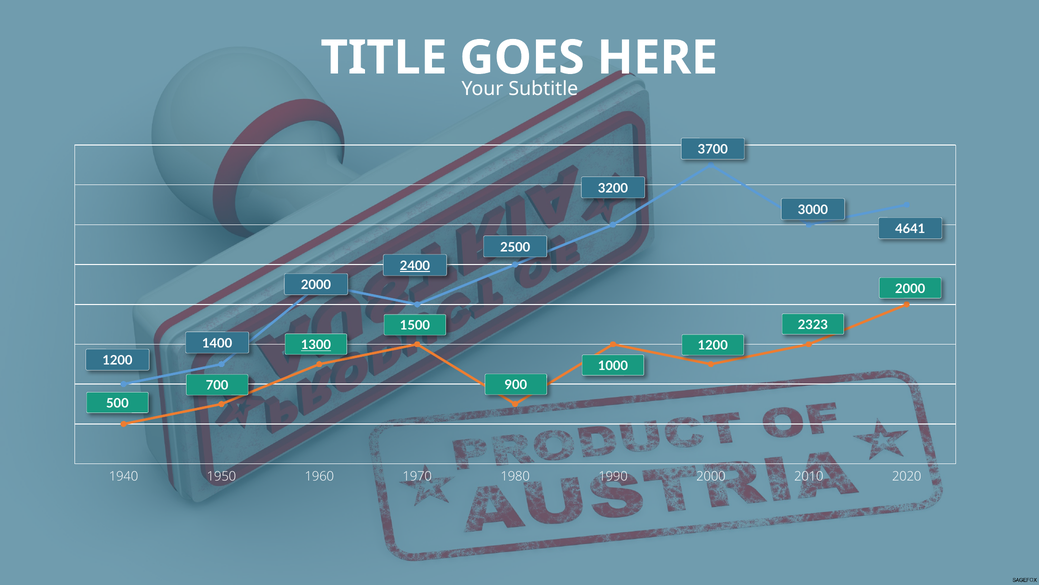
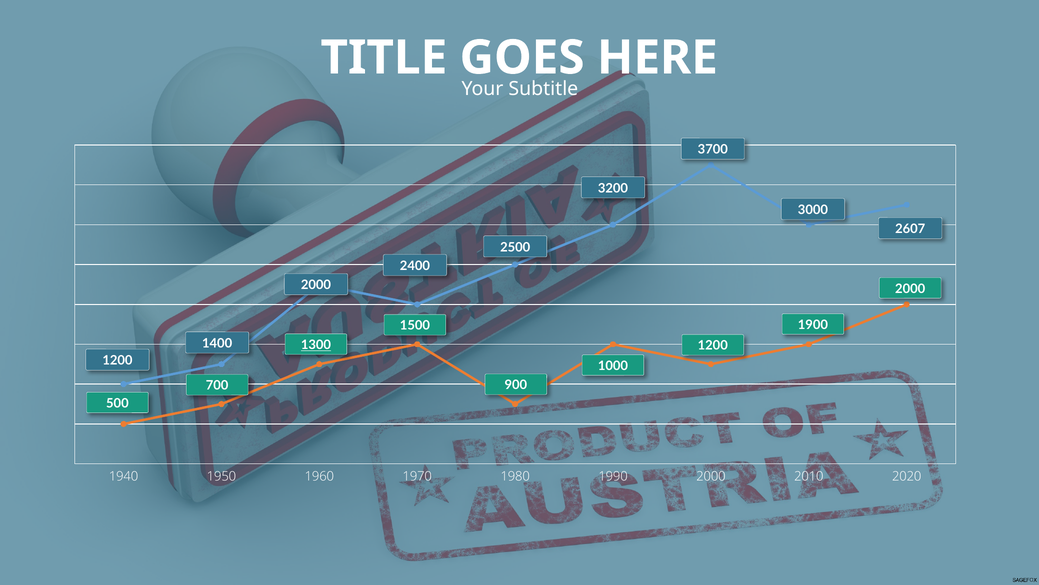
4641: 4641 -> 2607
2400 underline: present -> none
2323: 2323 -> 1900
